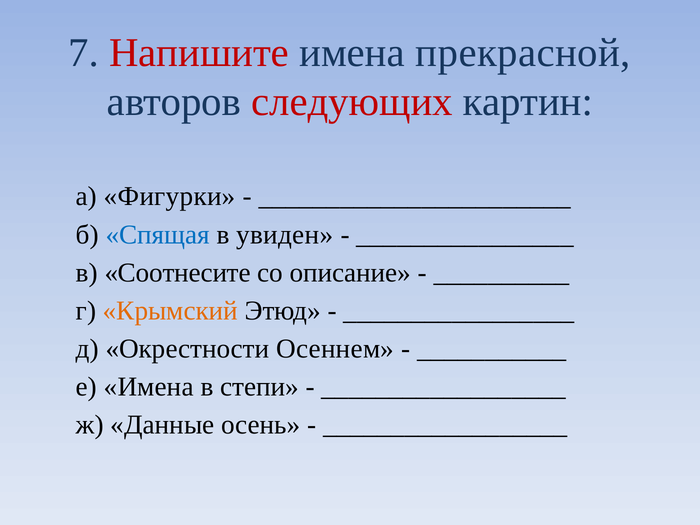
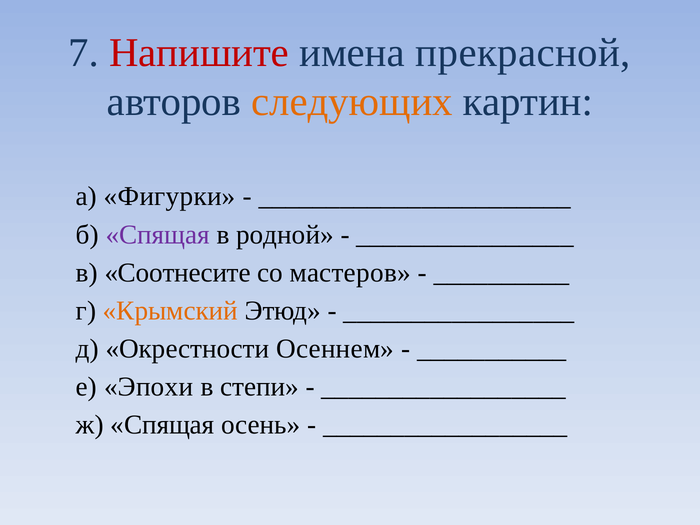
следующих colour: red -> orange
Спящая at (158, 235) colour: blue -> purple
увиден: увиден -> родной
описание: описание -> мастеров
е Имена: Имена -> Эпохи
ж Данные: Данные -> Спящая
